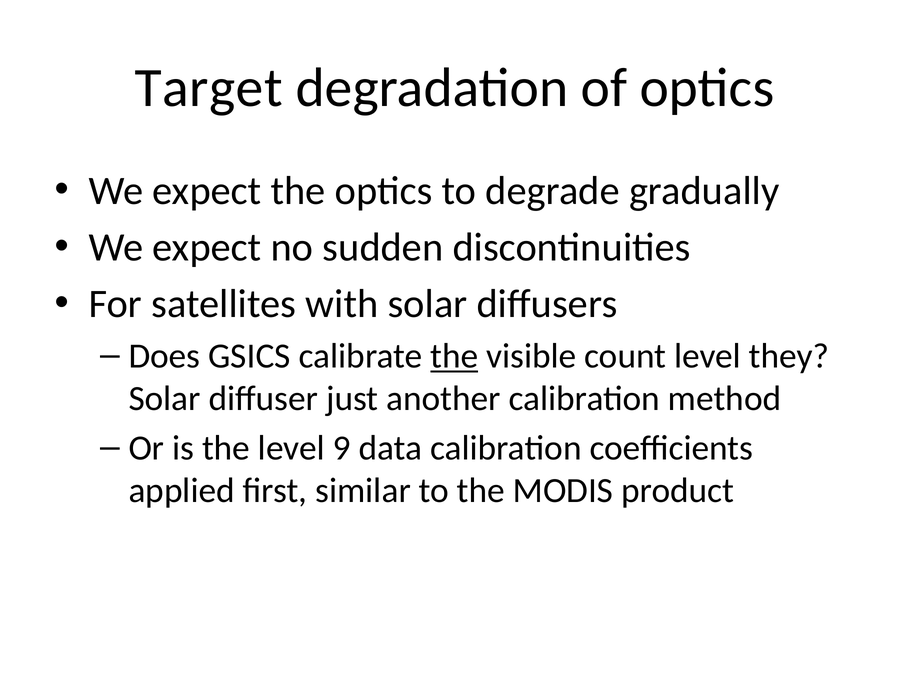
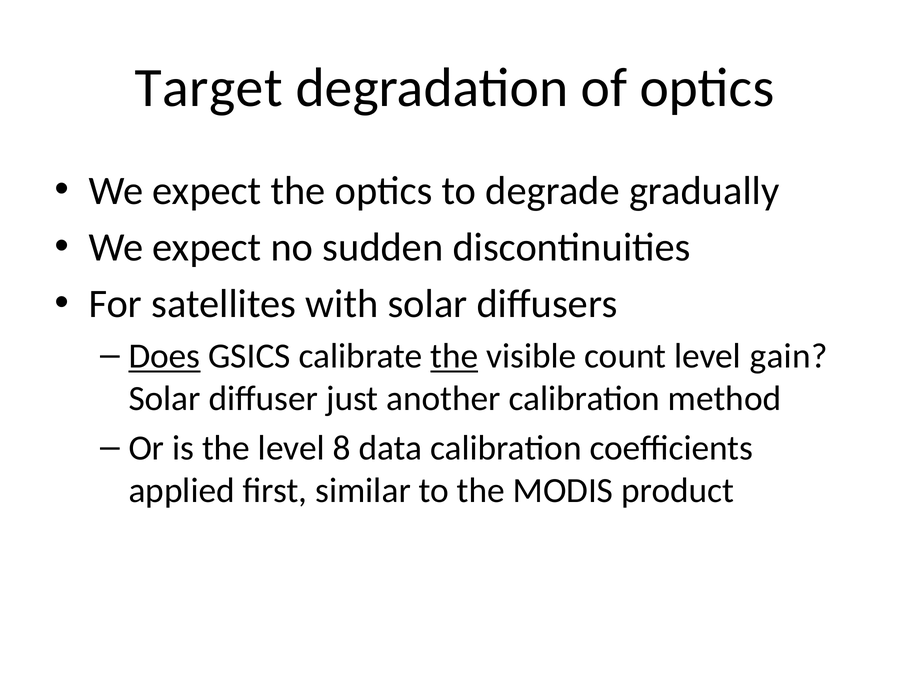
Does underline: none -> present
they: they -> gain
9: 9 -> 8
